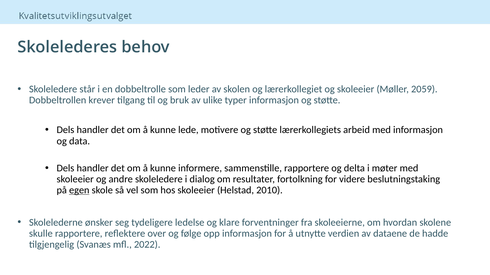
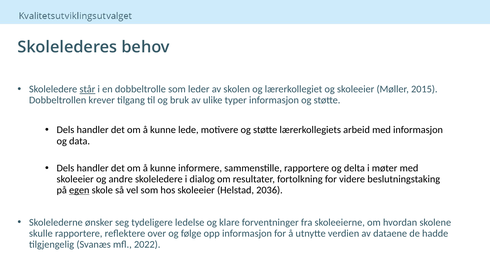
står underline: none -> present
2059: 2059 -> 2015
2010: 2010 -> 2036
